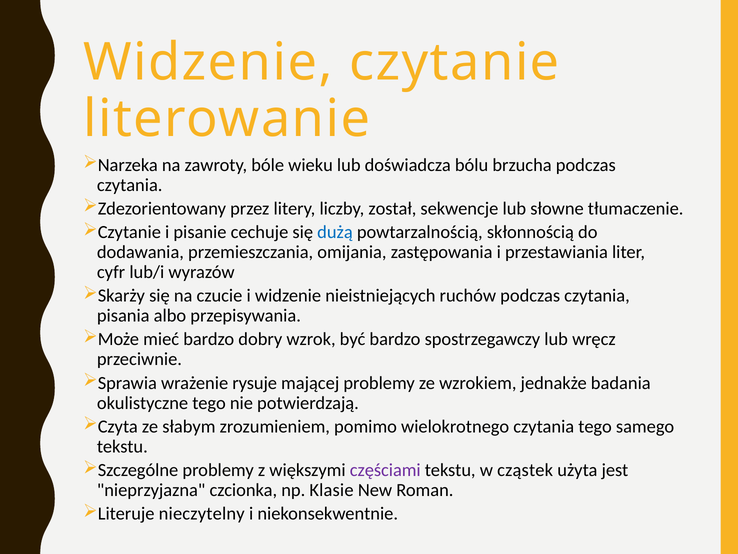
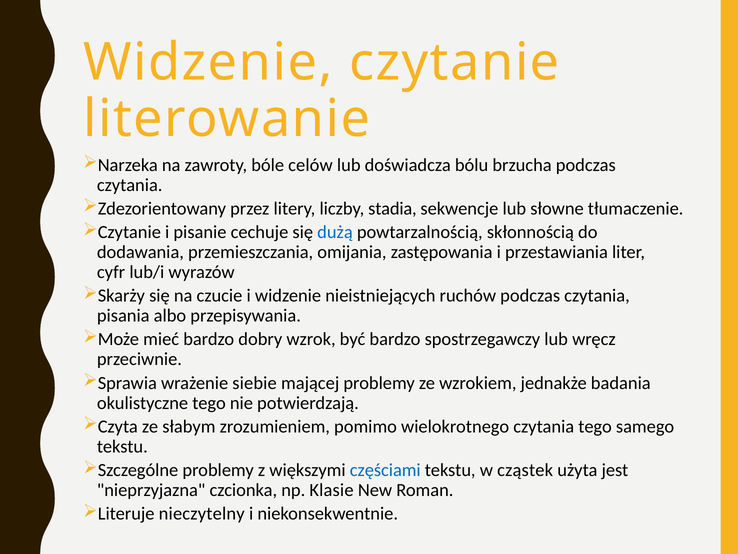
wieku: wieku -> celów
został: został -> stadia
rysuje: rysuje -> siebie
częściami colour: purple -> blue
